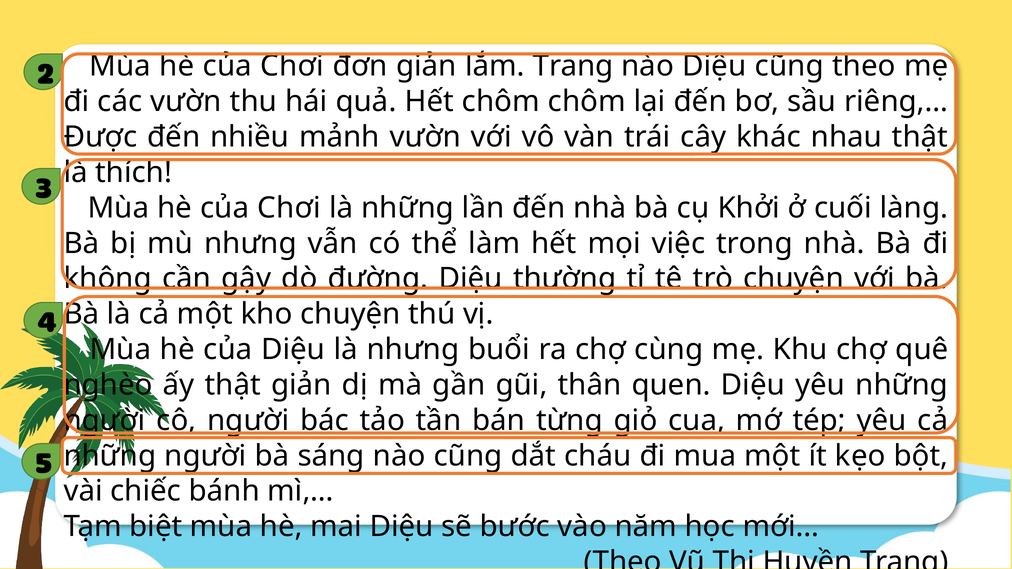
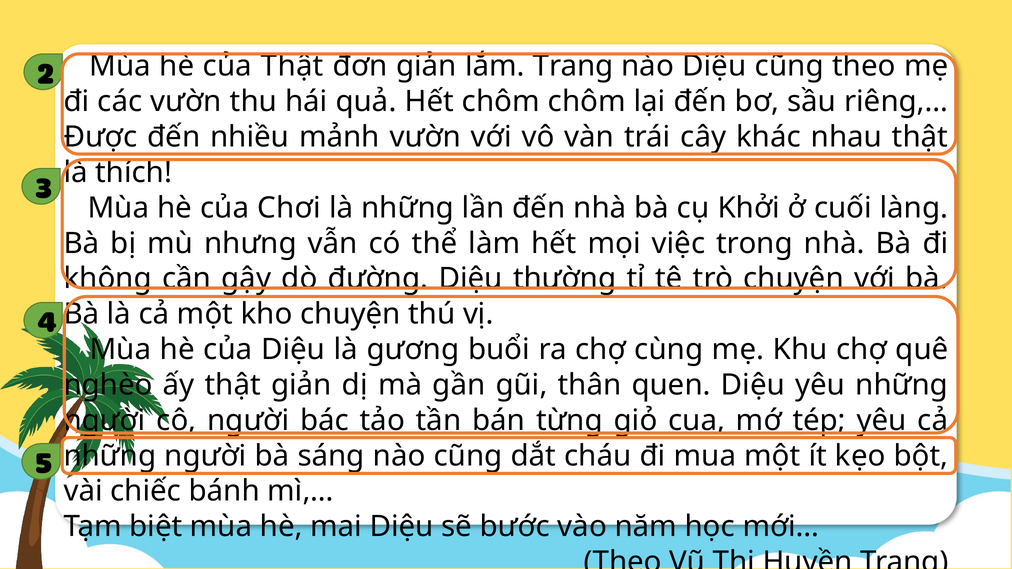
Chơi at (292, 66): Chơi -> Thật
là nhưng: nhưng -> gương
